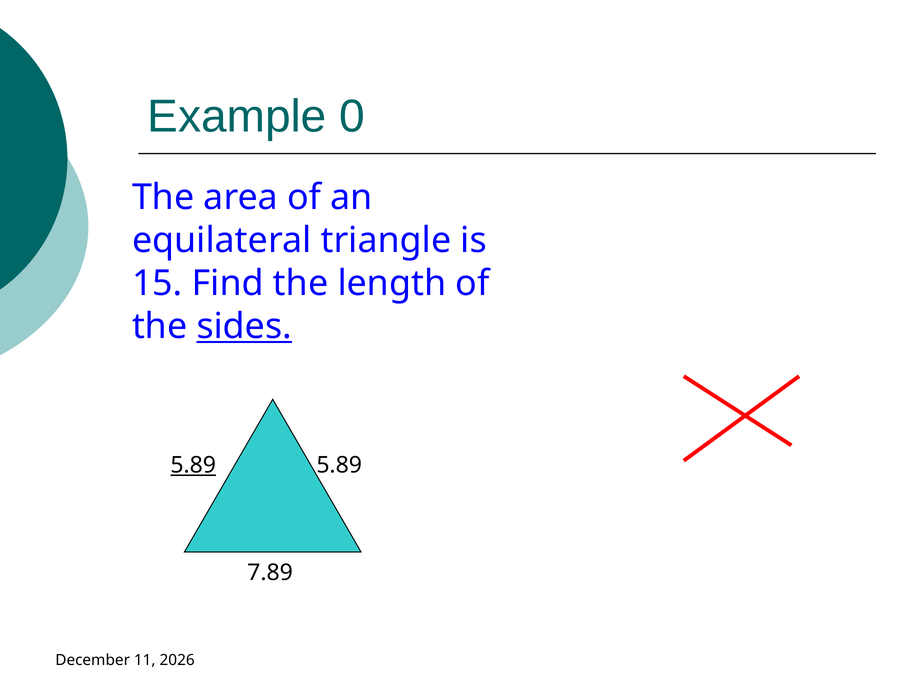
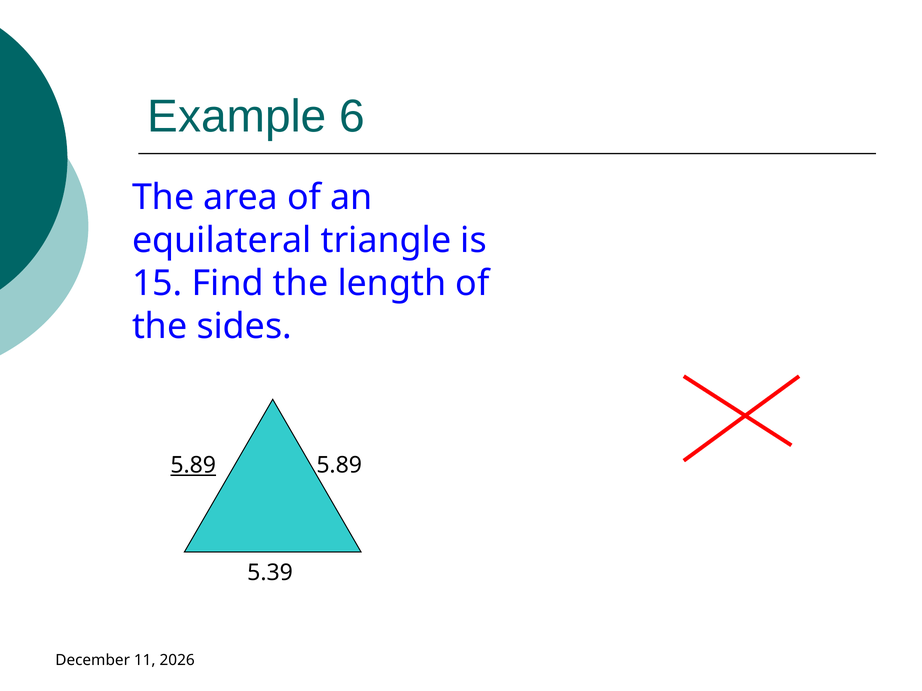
0: 0 -> 6
sides underline: present -> none
7.89: 7.89 -> 5.39
